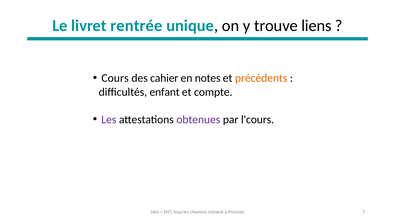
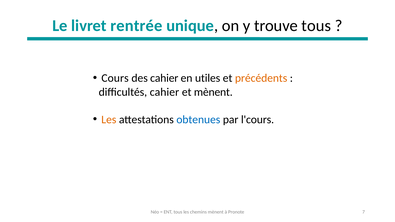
trouve liens: liens -> tous
notes: notes -> utiles
difficultés enfant: enfant -> cahier
et compte: compte -> mènent
Les at (109, 120) colour: purple -> orange
obtenues colour: purple -> blue
